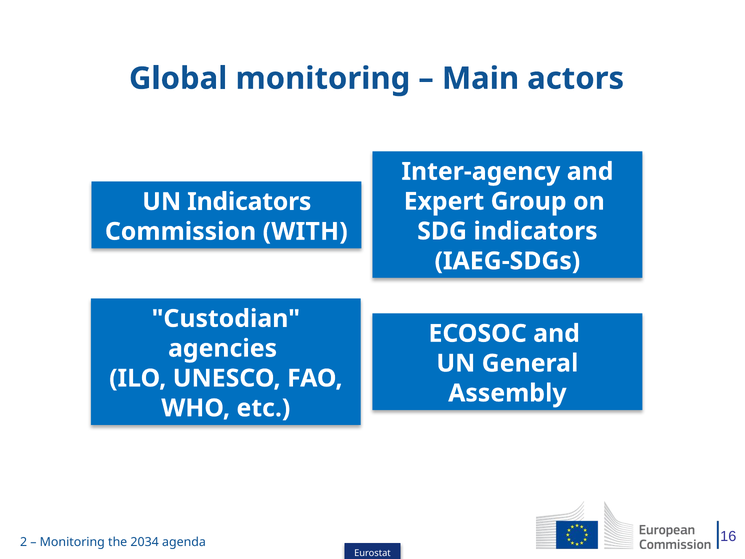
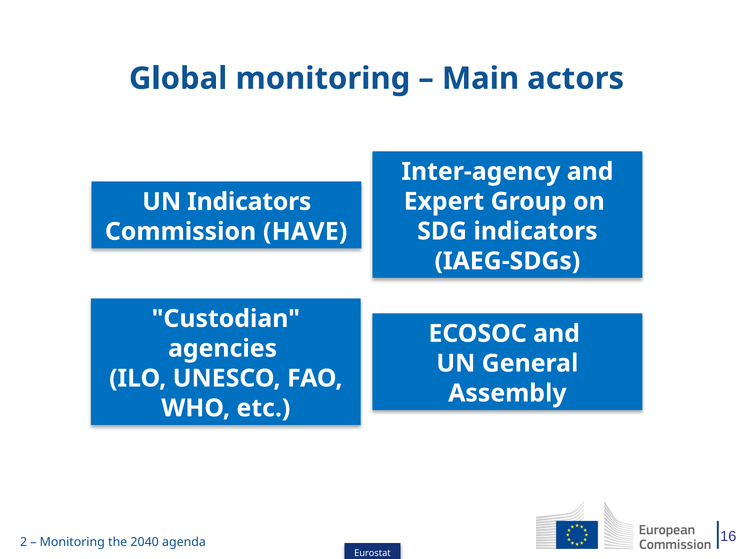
WITH: WITH -> HAVE
2034: 2034 -> 2040
